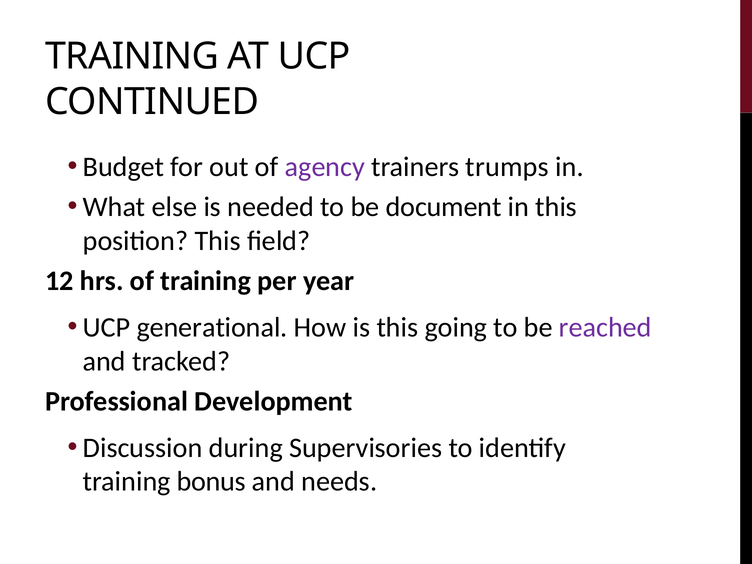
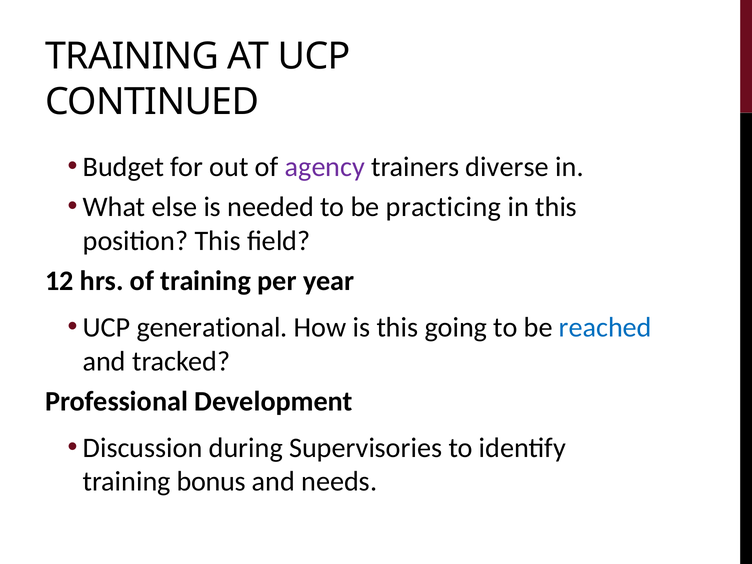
trumps: trumps -> diverse
document: document -> practicing
reached colour: purple -> blue
